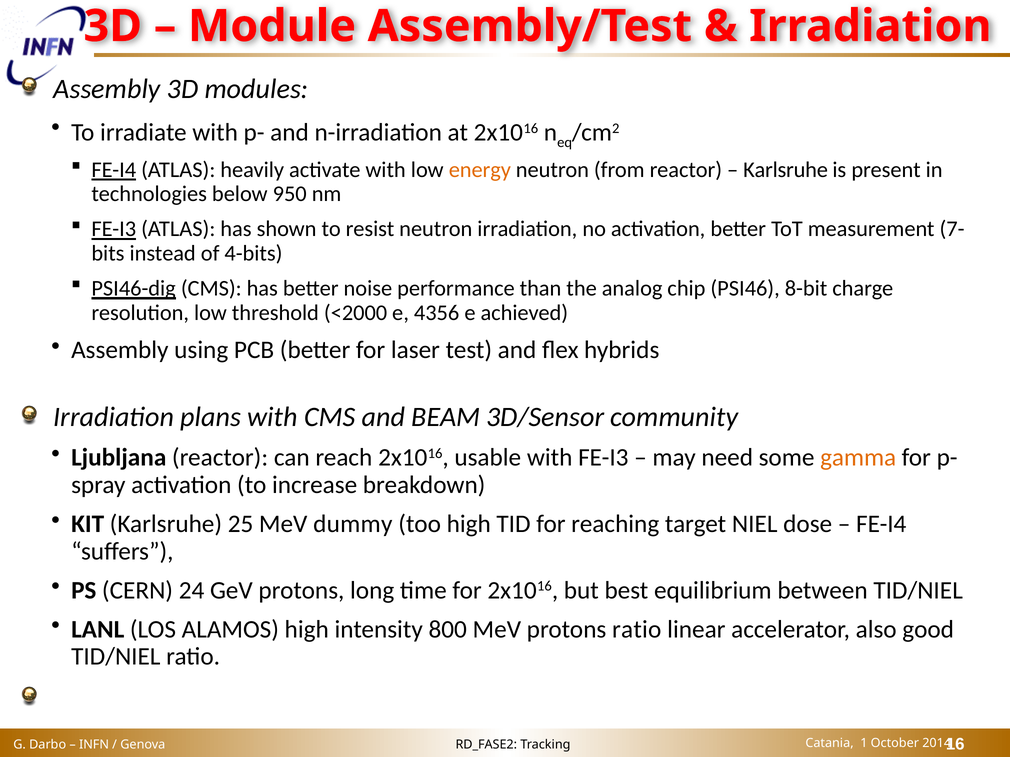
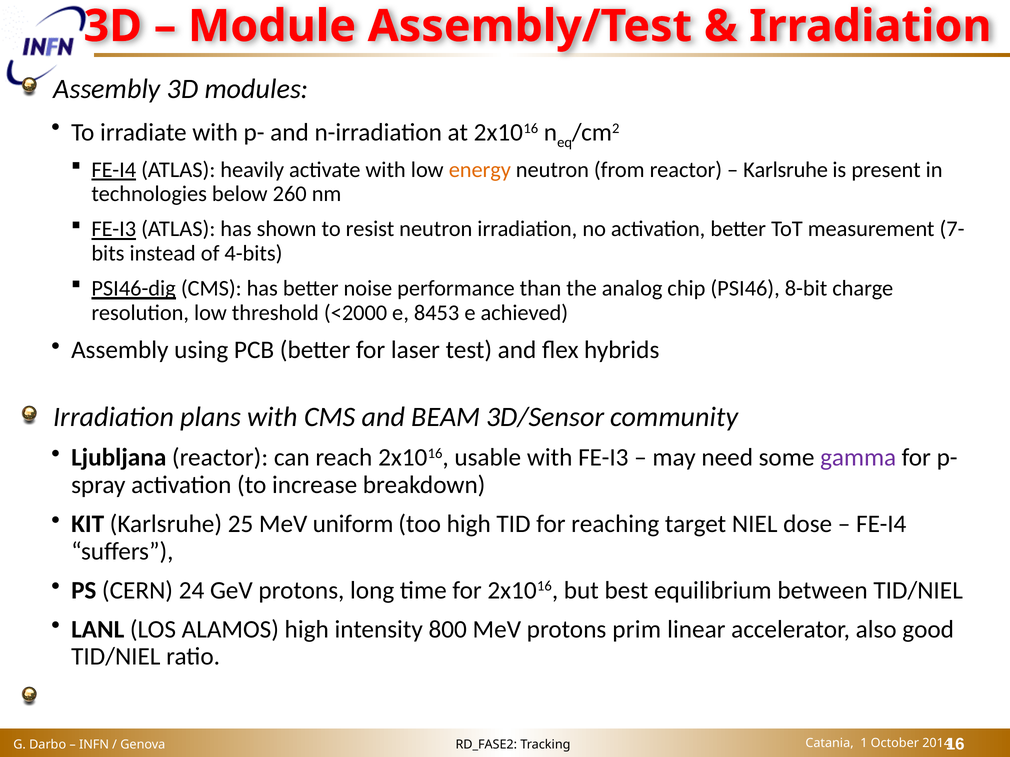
950: 950 -> 260
4356: 4356 -> 8453
gamma colour: orange -> purple
dummy: dummy -> uniform
protons ratio: ratio -> prim
